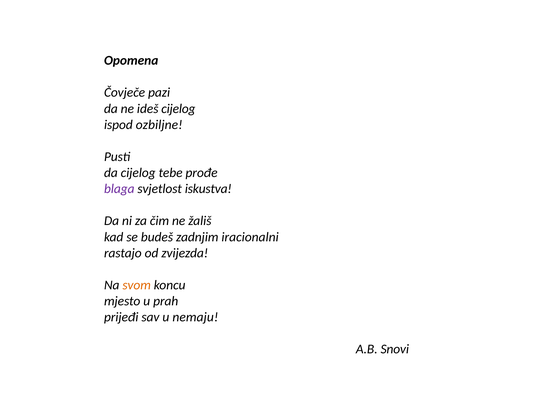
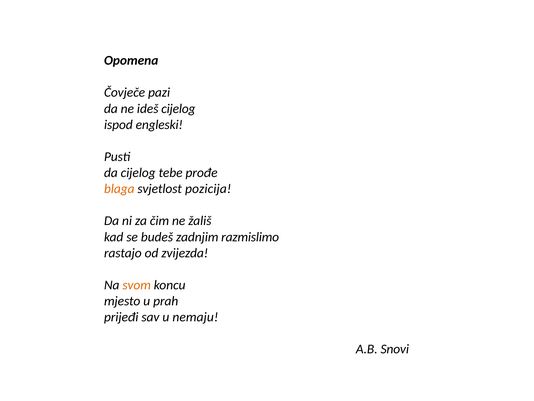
ozbiljne: ozbiljne -> engleski
blaga colour: purple -> orange
iskustva: iskustva -> pozicija
iracionalni: iracionalni -> razmislimo
